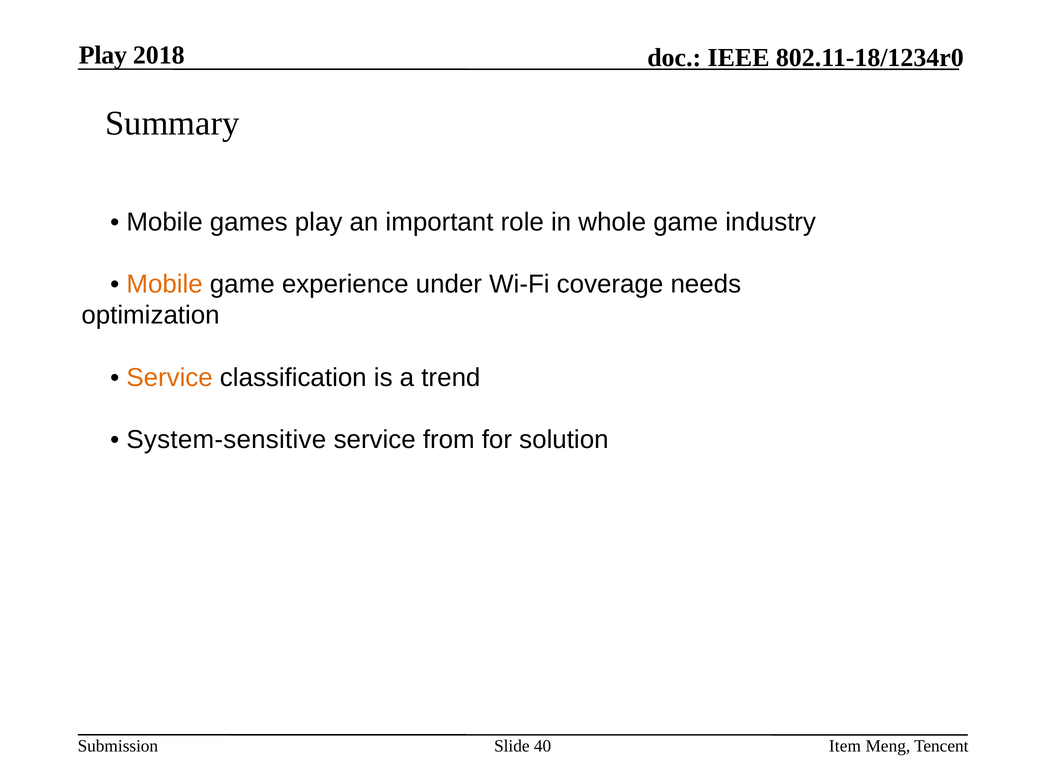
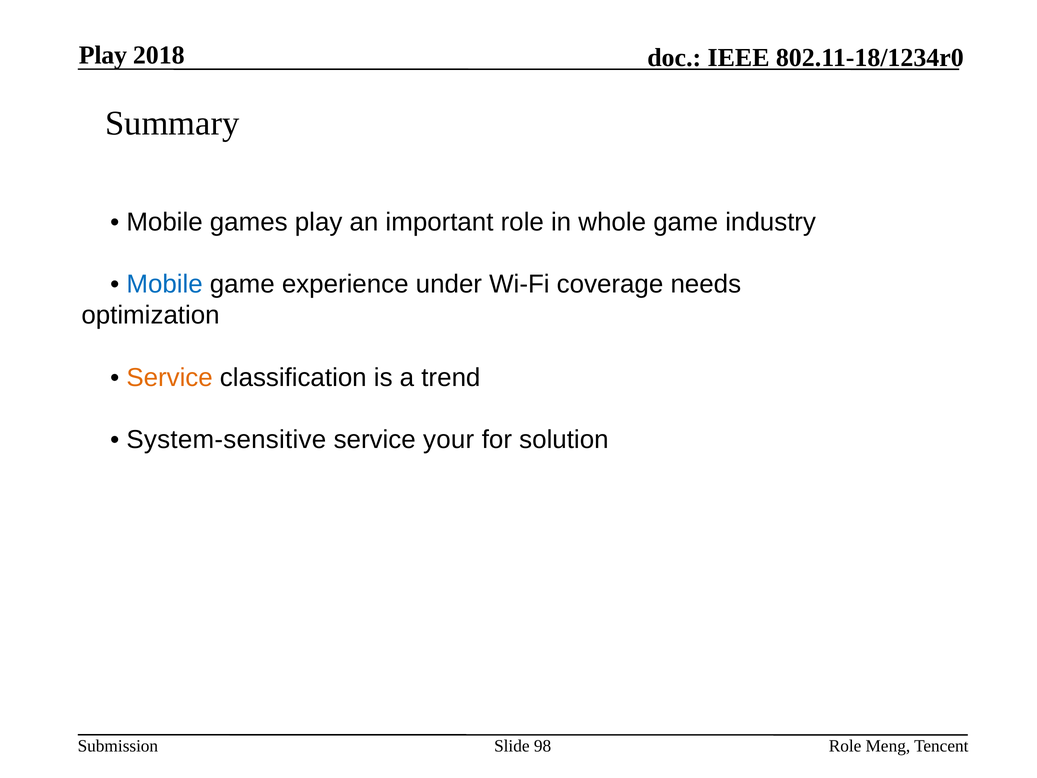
Mobile at (165, 284) colour: orange -> blue
from: from -> your
40: 40 -> 98
Item at (845, 746): Item -> Role
